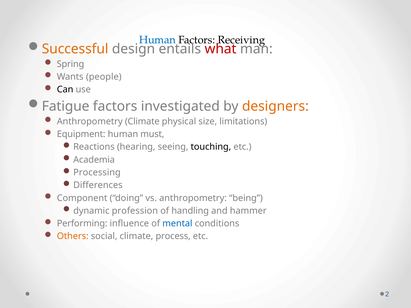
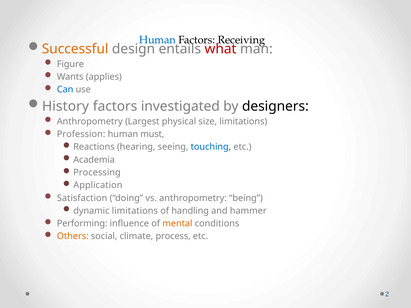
Spring: Spring -> Figure
people: people -> applies
Can colour: black -> blue
Fatigue: Fatigue -> History
designers colour: orange -> black
Anthropometry Climate: Climate -> Largest
Equipment: Equipment -> Profession
touching colour: black -> blue
Differences: Differences -> Application
Component: Component -> Satisfaction
dynamic profession: profession -> limitations
mental colour: blue -> orange
